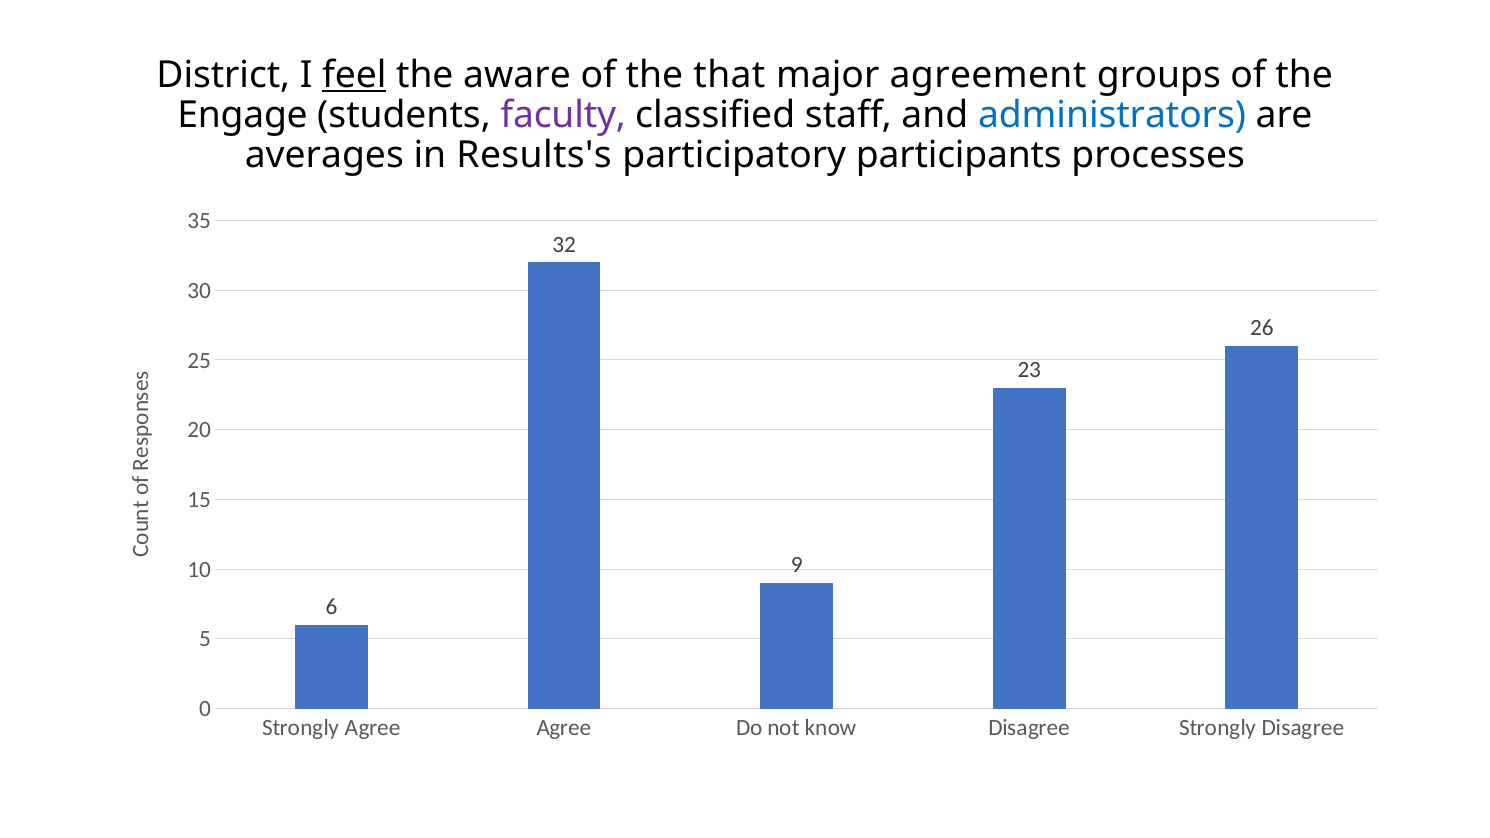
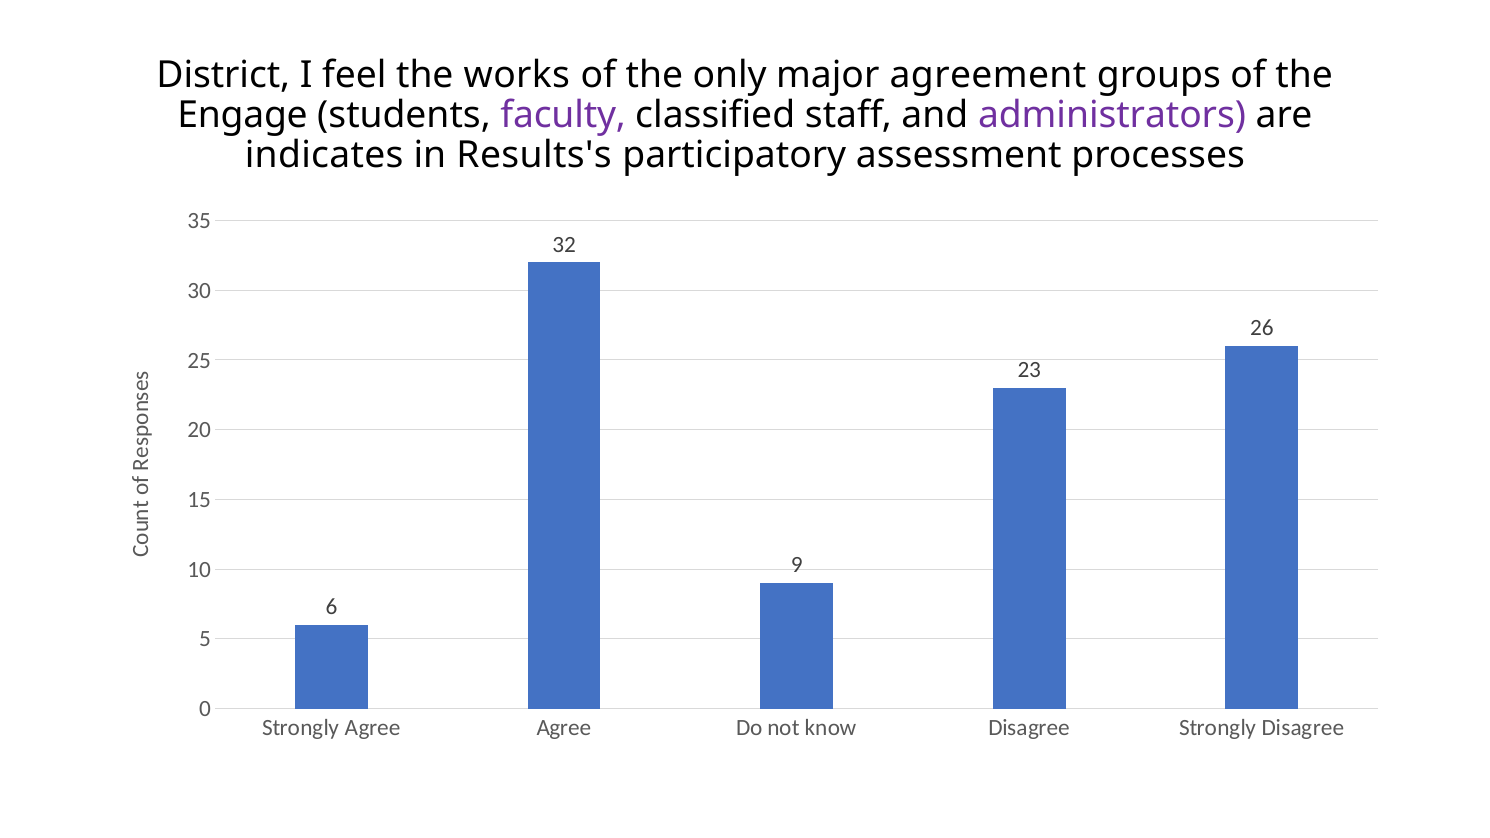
feel underline: present -> none
aware: aware -> works
that: that -> only
administrators colour: blue -> purple
averages: averages -> indicates
participants: participants -> assessment
